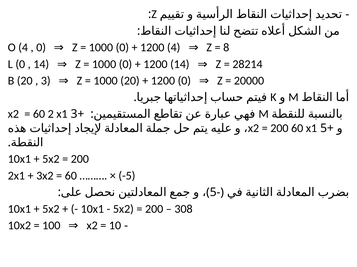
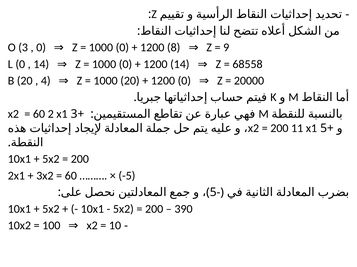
O 4: 4 -> 3
1200 4: 4 -> 8
8: 8 -> 9
28214: 28214 -> 68558
3 at (46, 81): 3 -> 4
200 60: 60 -> 11
308: 308 -> 390
